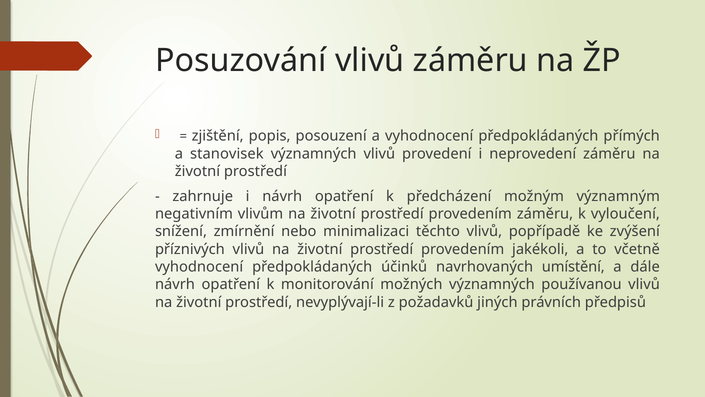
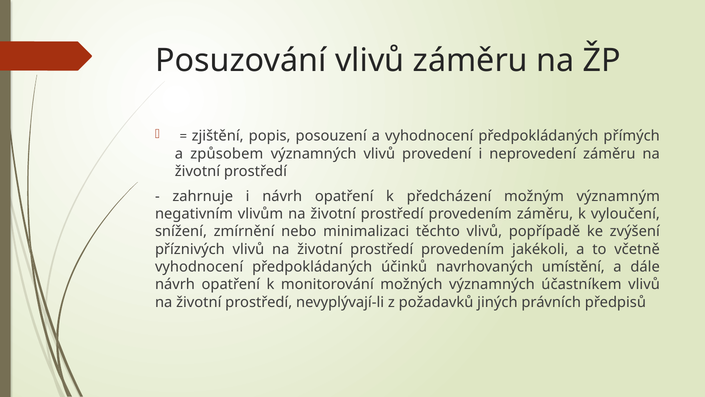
stanovisek: stanovisek -> způsobem
používanou: používanou -> účastníkem
